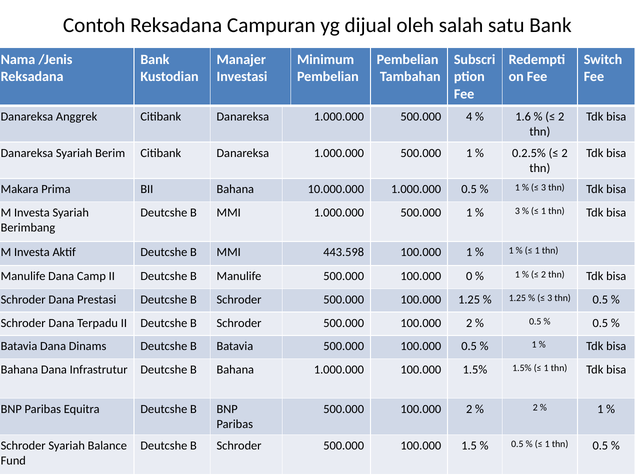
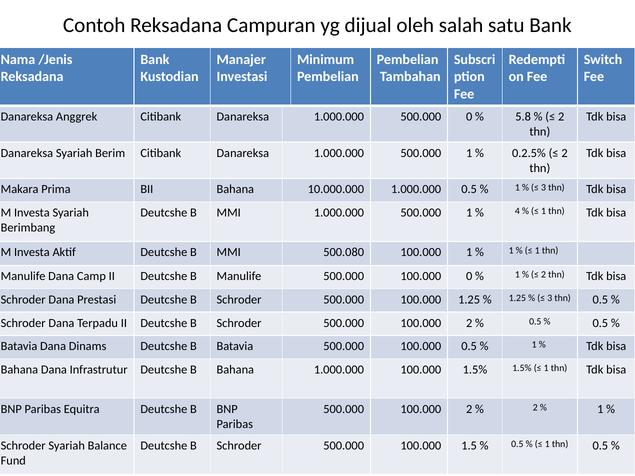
500.000 4: 4 -> 0
1.6: 1.6 -> 5.8
3 at (517, 211): 3 -> 4
443.598: 443.598 -> 500.080
